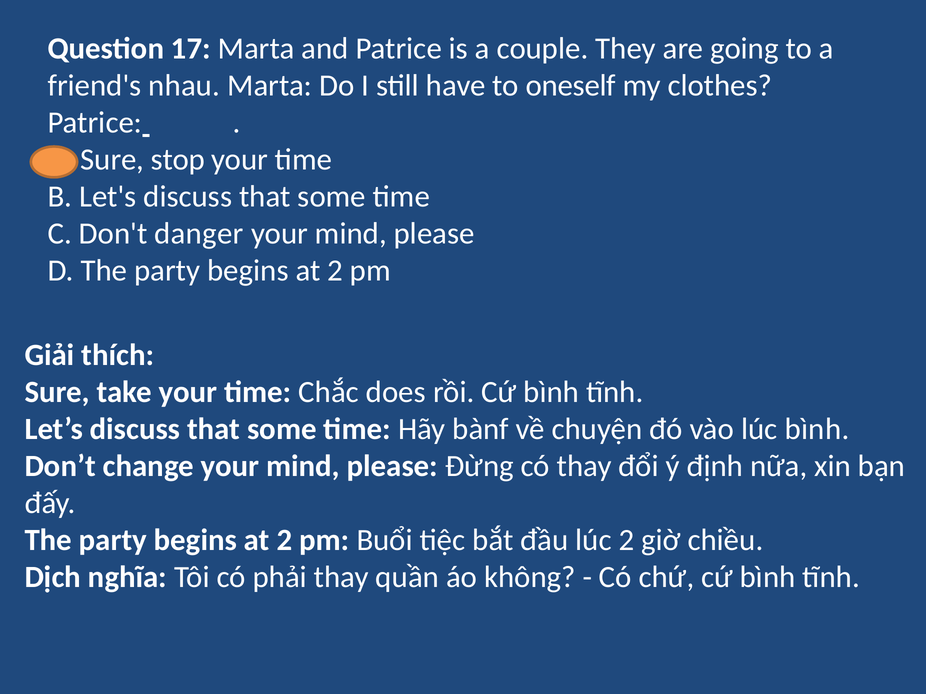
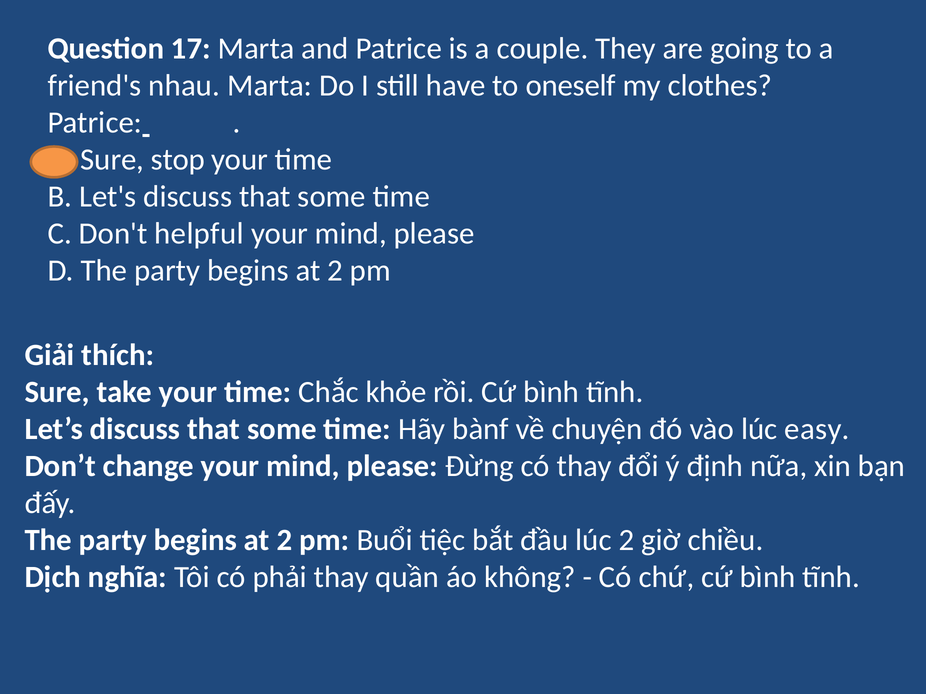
danger: danger -> helpful
does: does -> khỏe
lúc bình: bình -> easy
